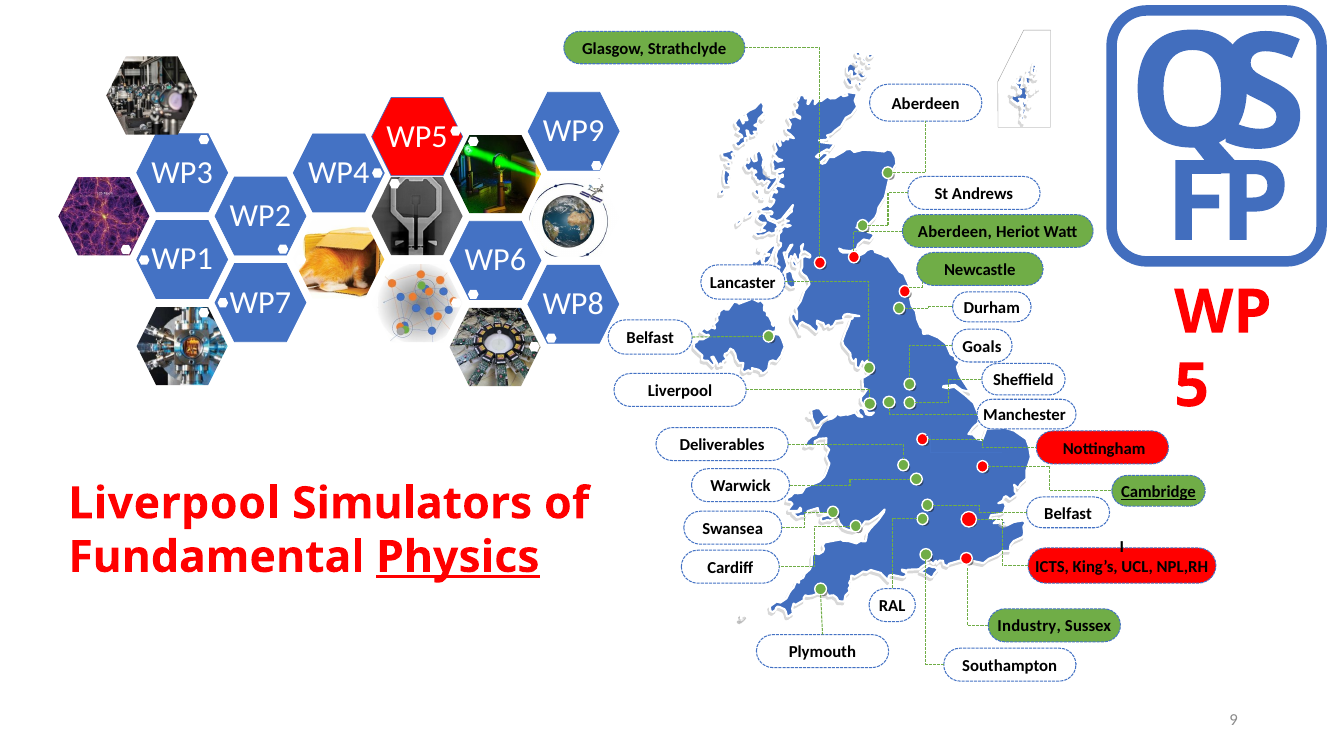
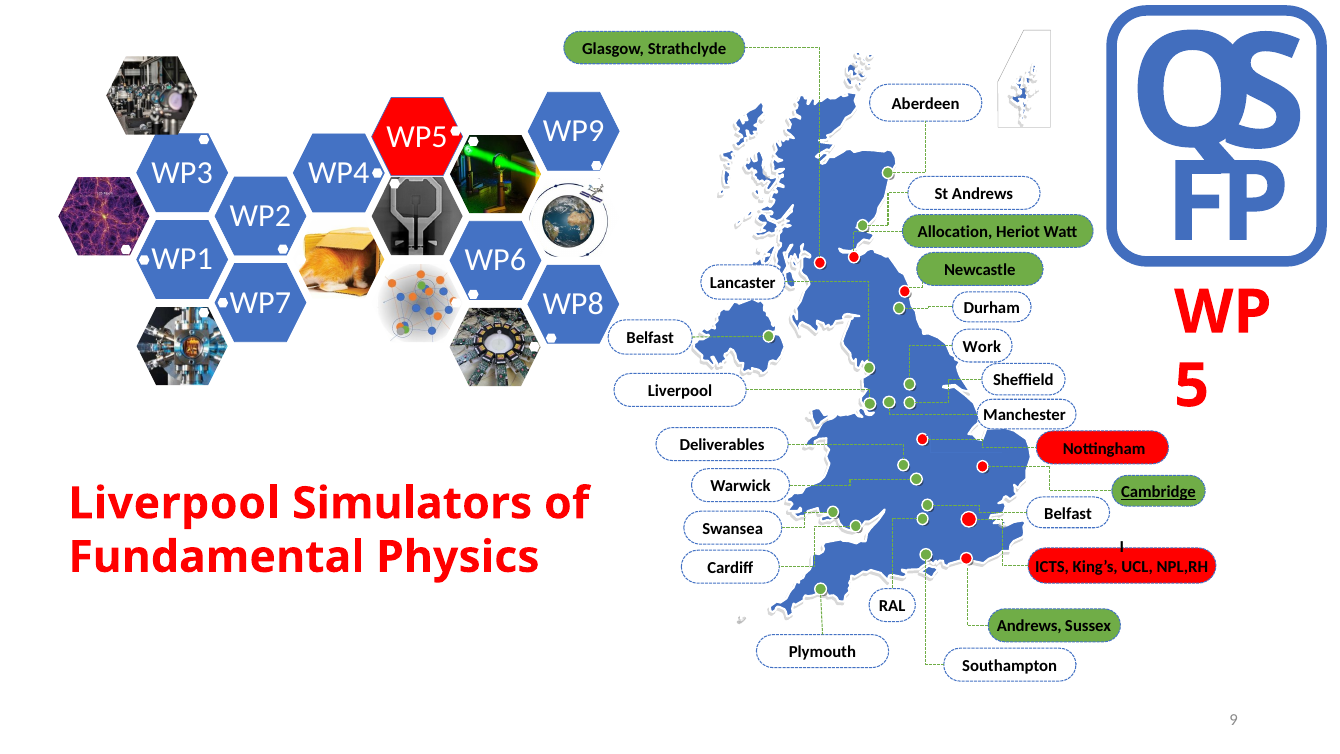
Aberdeen at (955, 232): Aberdeen -> Allocation
Goals: Goals -> Work
Physics underline: present -> none
Industry at (1029, 626): Industry -> Andrews
